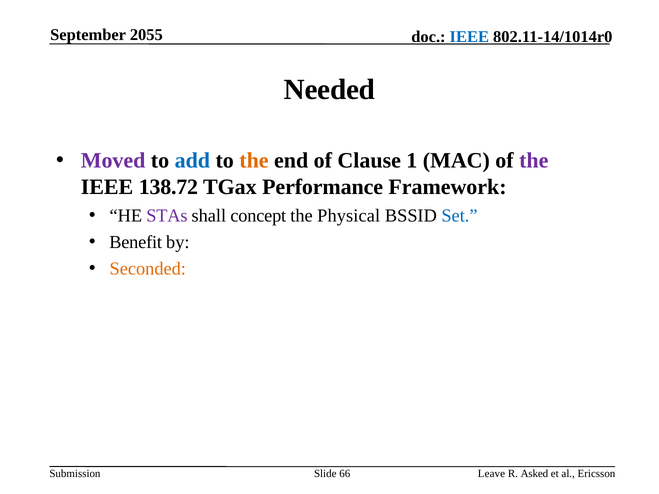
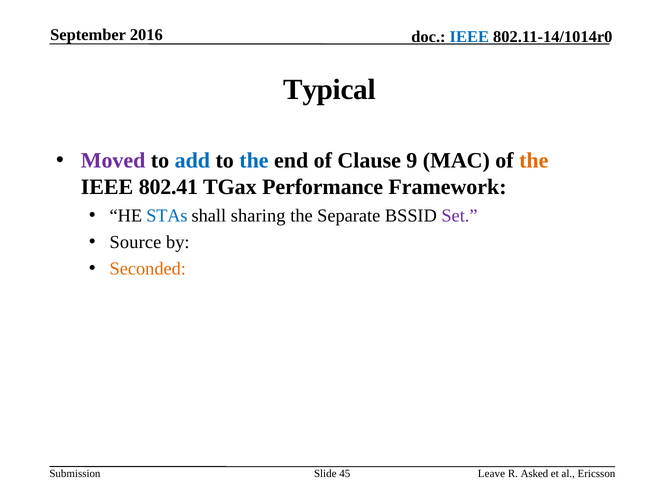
2055: 2055 -> 2016
Needed: Needed -> Typical
the at (254, 161) colour: orange -> blue
1: 1 -> 9
the at (534, 161) colour: purple -> orange
138.72: 138.72 -> 802.41
STAs colour: purple -> blue
concept: concept -> sharing
Physical: Physical -> Separate
Set colour: blue -> purple
Benefit: Benefit -> Source
66: 66 -> 45
